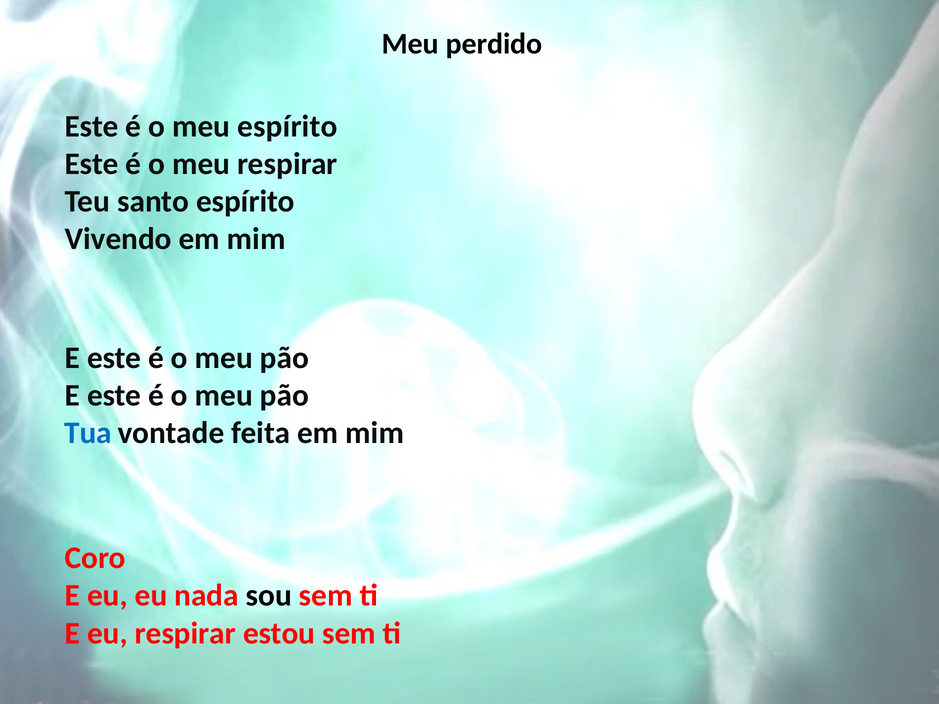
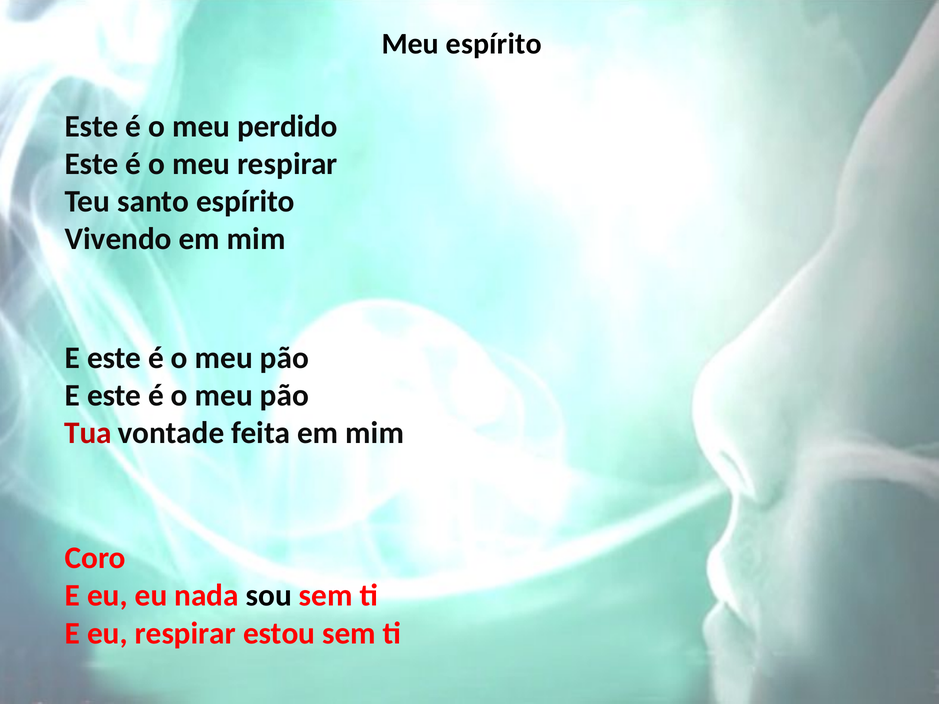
Meu perdido: perdido -> espírito
meu espírito: espírito -> perdido
Tua colour: blue -> red
